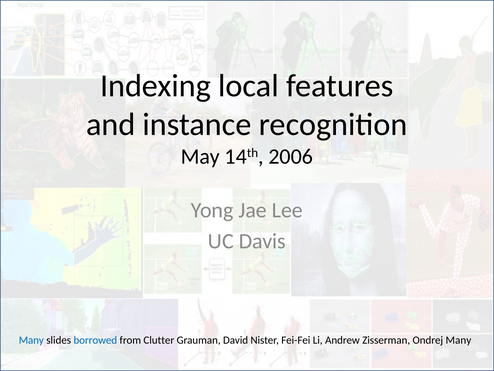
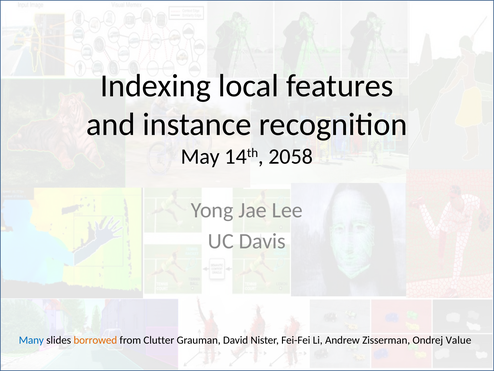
2006: 2006 -> 2058
borrowed colour: blue -> orange
Ondrej Many: Many -> Value
